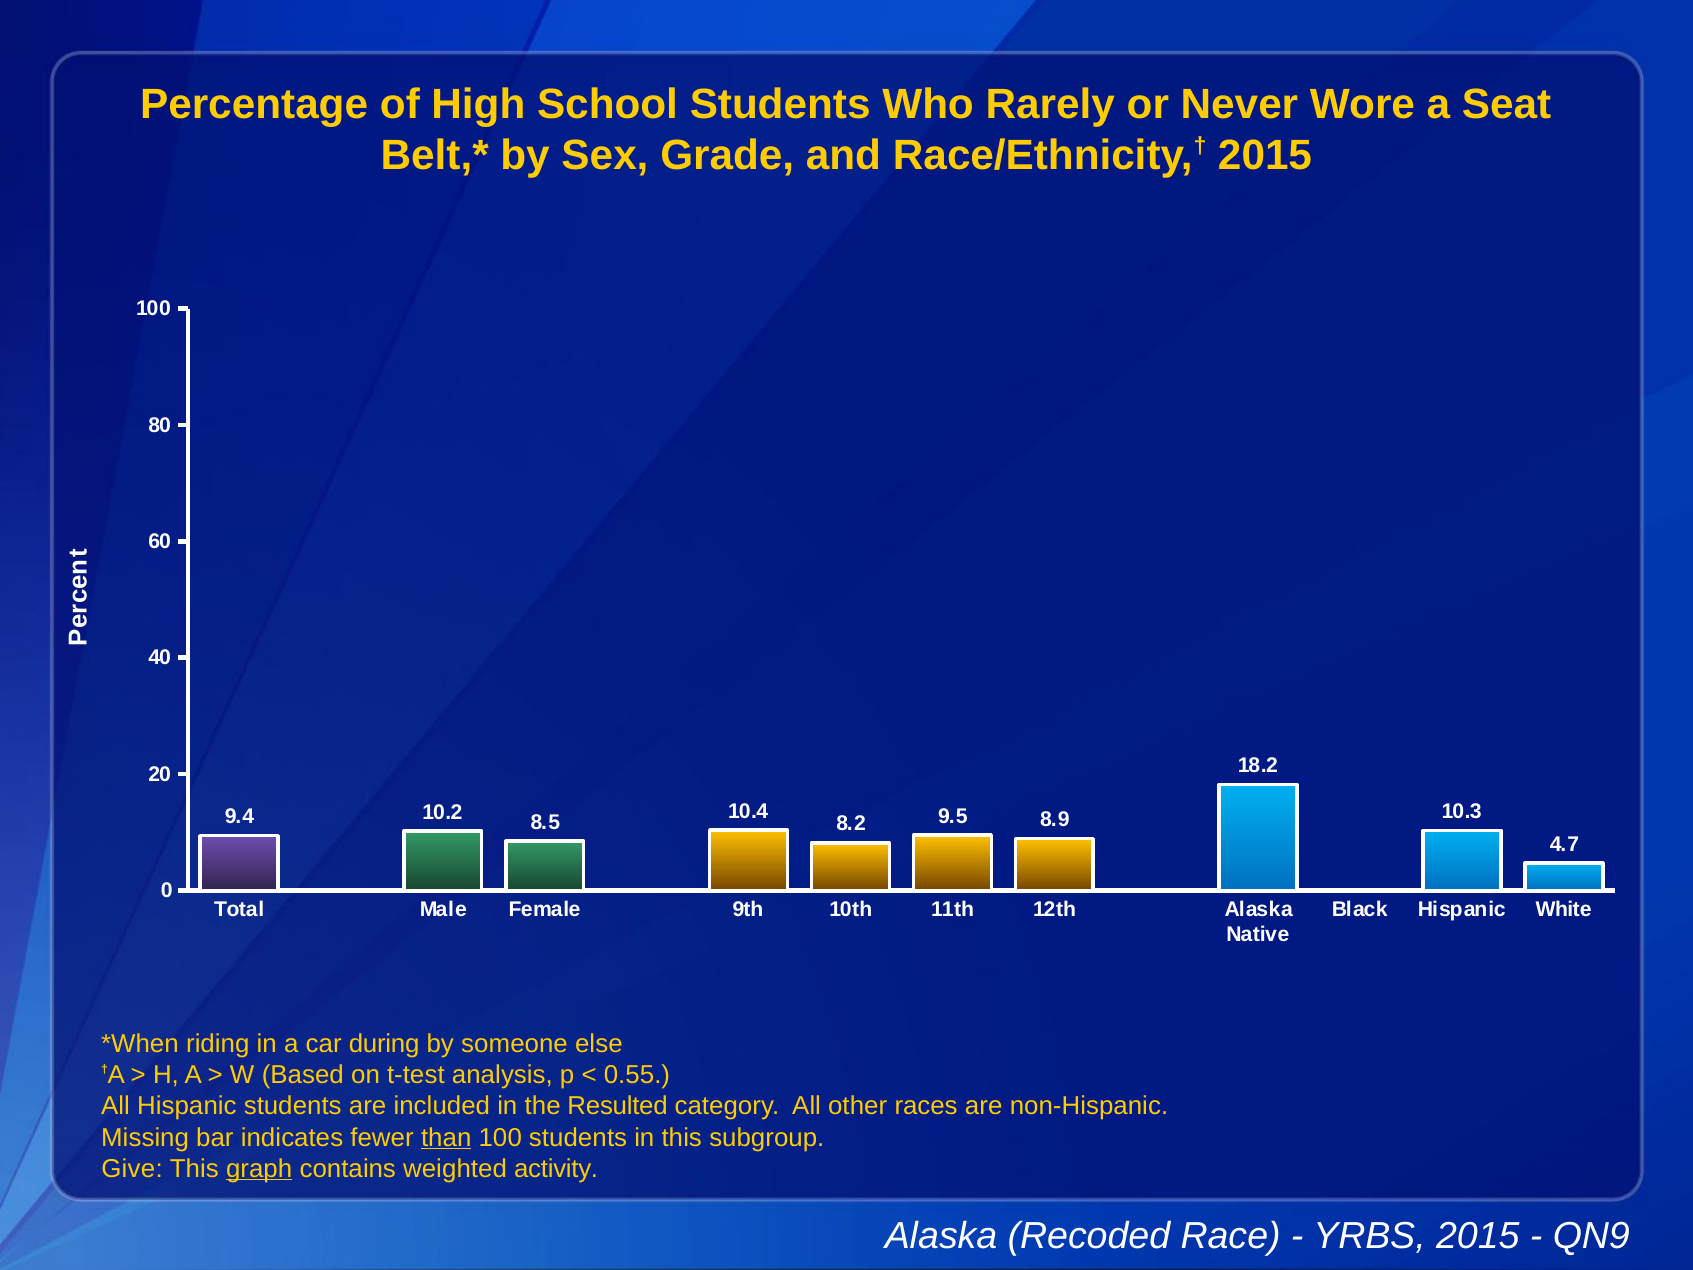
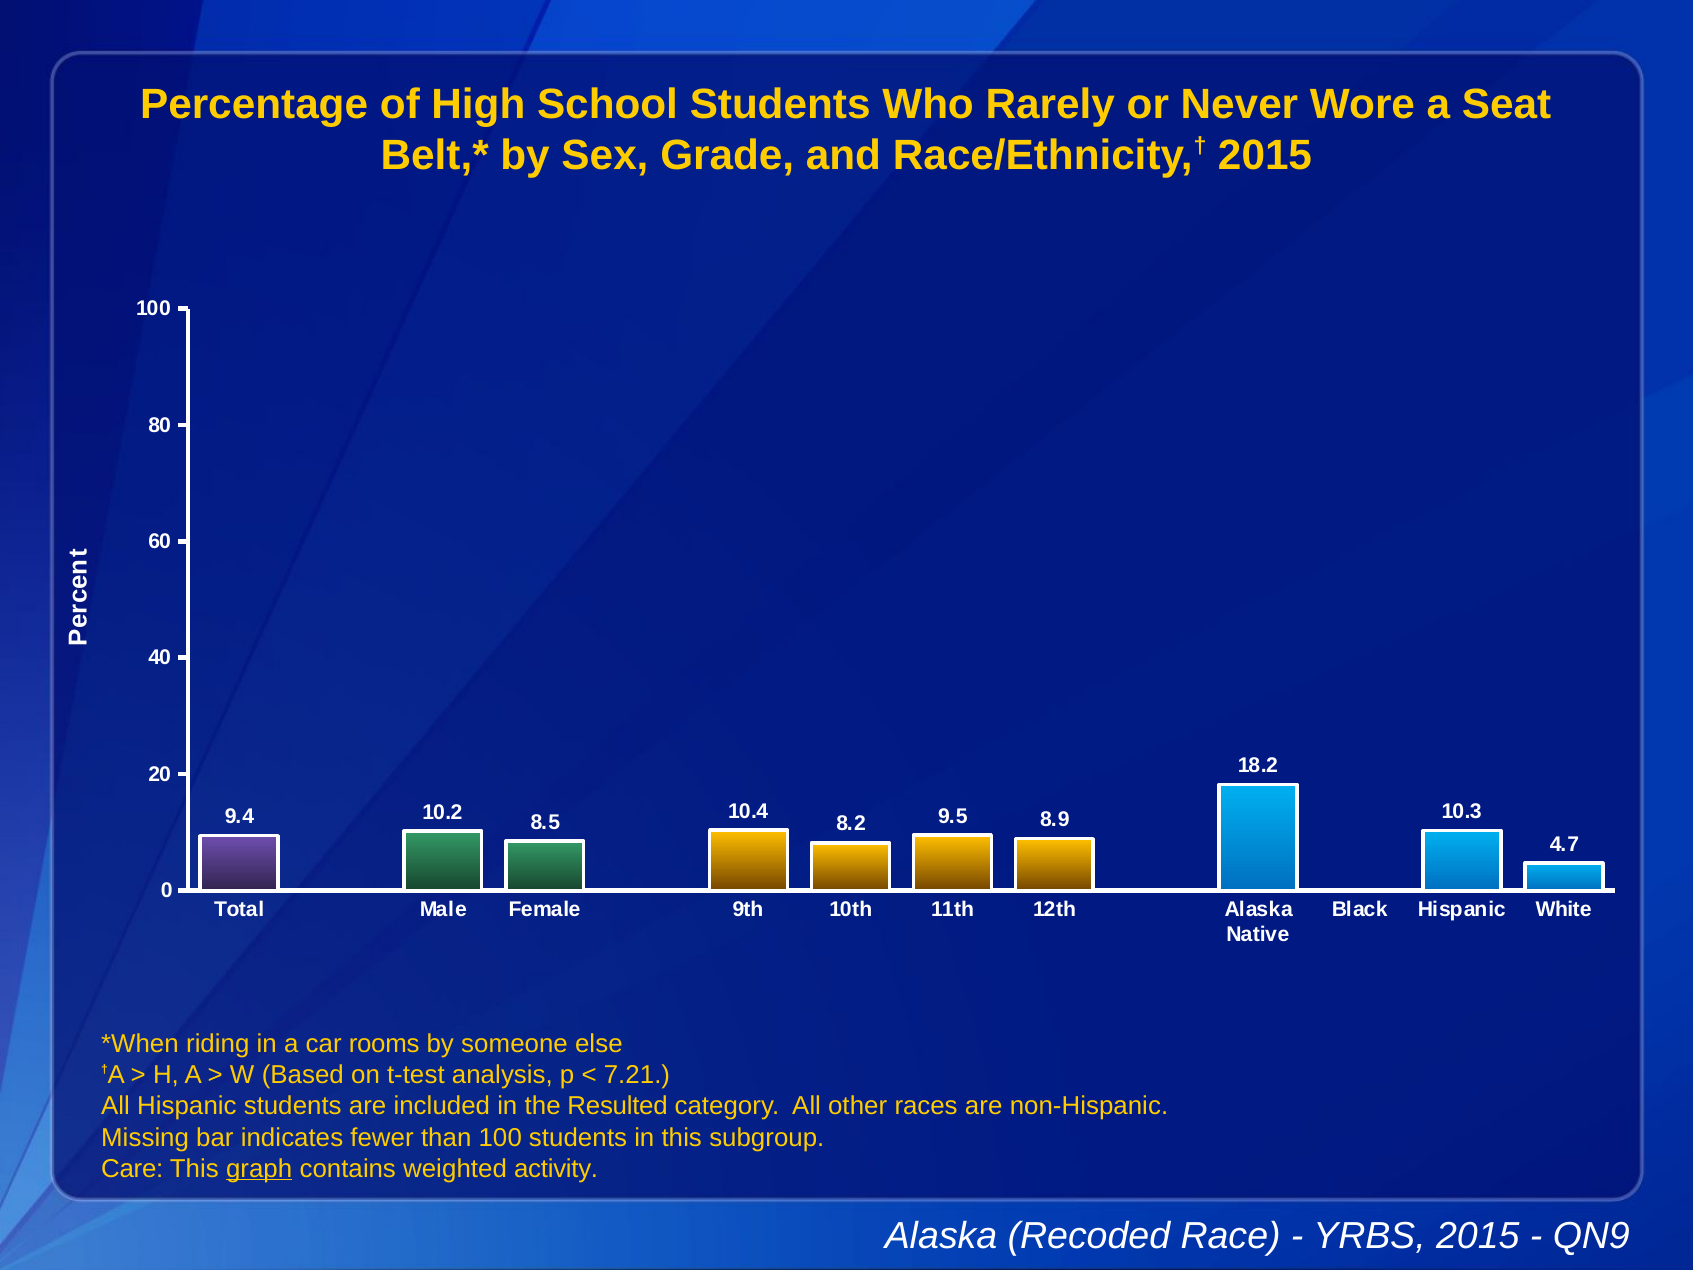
during: during -> rooms
0.55: 0.55 -> 7.21
than underline: present -> none
Give: Give -> Care
